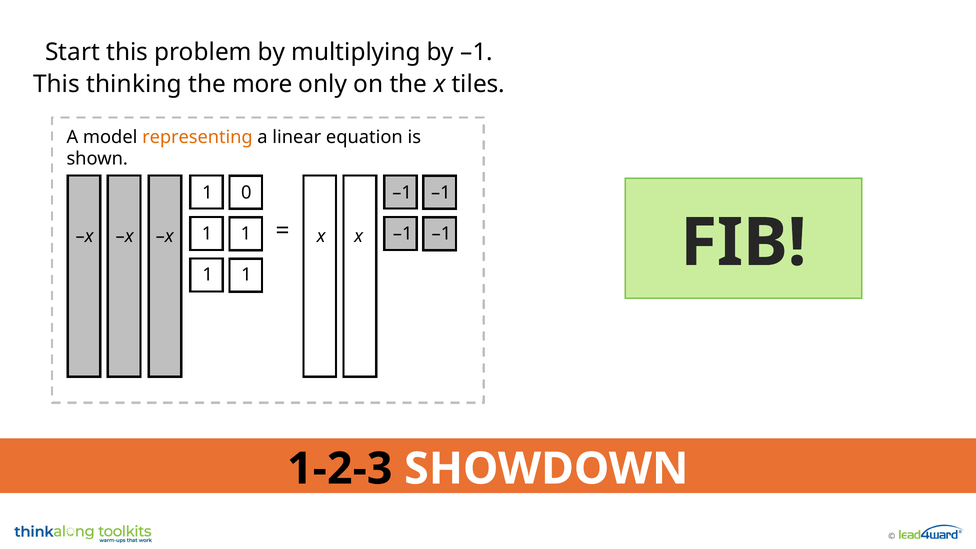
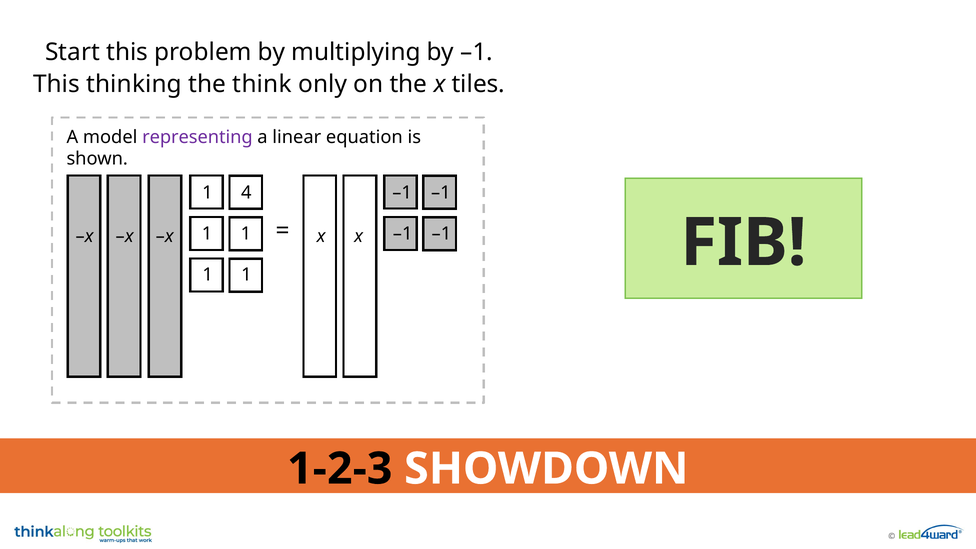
more: more -> think
representing colour: orange -> purple
0: 0 -> 4
